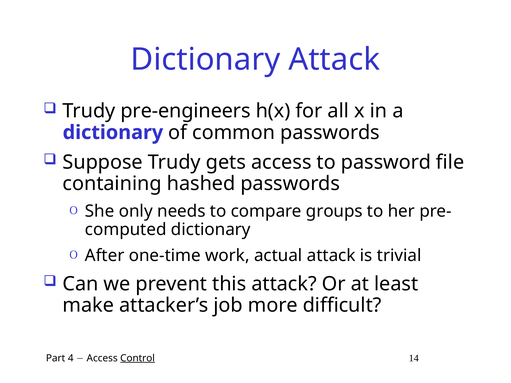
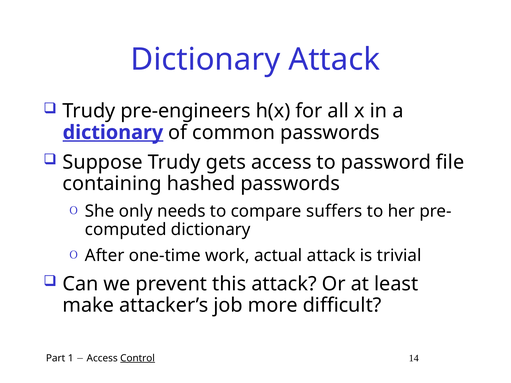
dictionary at (113, 133) underline: none -> present
groups: groups -> suffers
4: 4 -> 1
